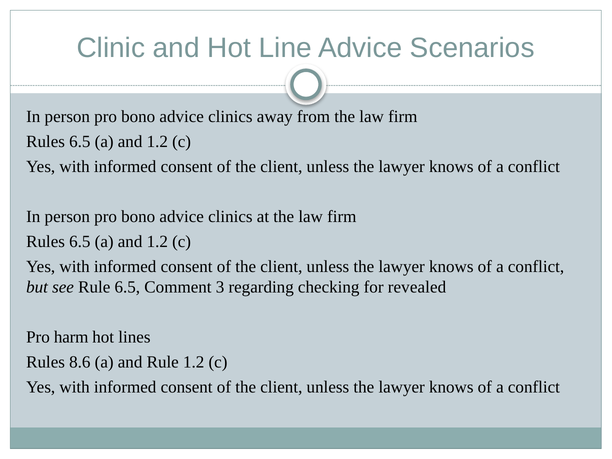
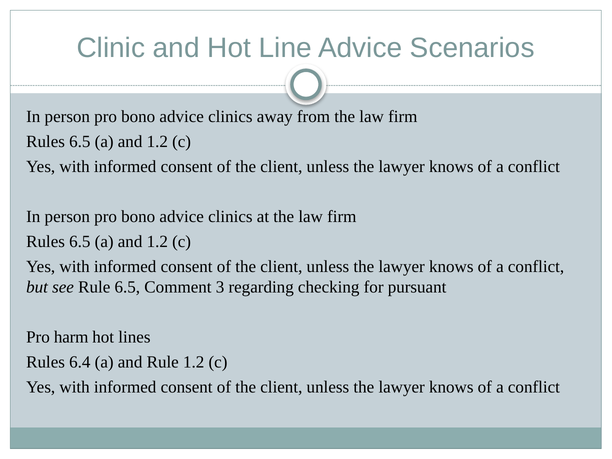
revealed: revealed -> pursuant
8.6: 8.6 -> 6.4
